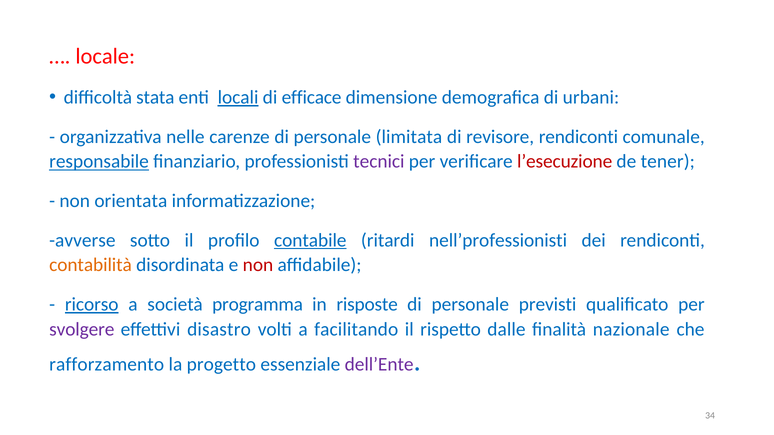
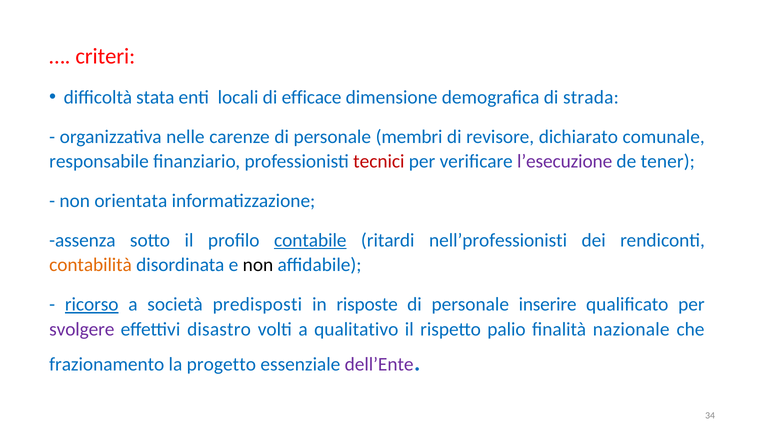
locale: locale -> criteri
locali underline: present -> none
urbani: urbani -> strada
limitata: limitata -> membri
revisore rendiconti: rendiconti -> dichiarato
responsabile underline: present -> none
tecnici colour: purple -> red
l’esecuzione colour: red -> purple
avverse: avverse -> assenza
non at (258, 265) colour: red -> black
programma: programma -> predisposti
previsti: previsti -> inserire
facilitando: facilitando -> qualitativo
dalle: dalle -> palio
rafforzamento: rafforzamento -> frazionamento
